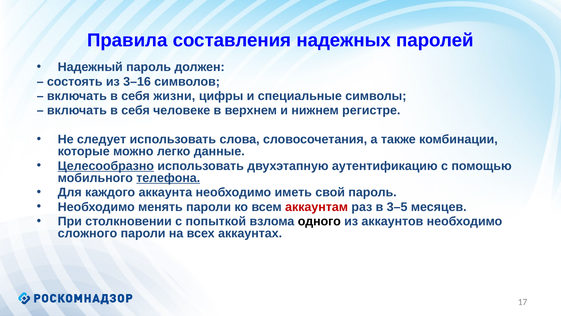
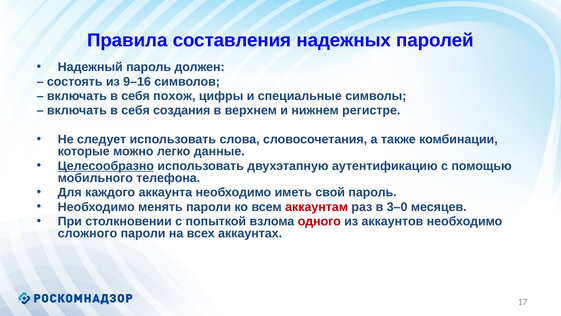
3–16: 3–16 -> 9–16
жизни: жизни -> похож
человеке: человеке -> создания
телефона underline: present -> none
3–5: 3–5 -> 3–0
одного colour: black -> red
